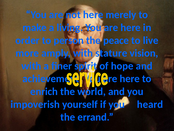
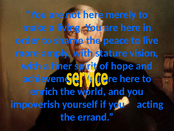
person: person -> shame
heard: heard -> acting
